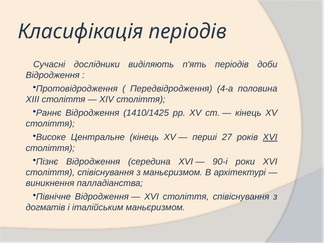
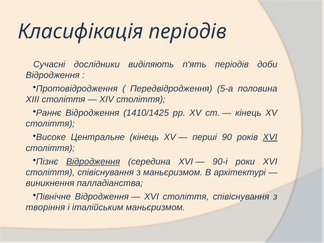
4-а: 4-а -> 5-а
27: 27 -> 90
Відродження at (93, 162) underline: none -> present
догматів: догматів -> творіння
